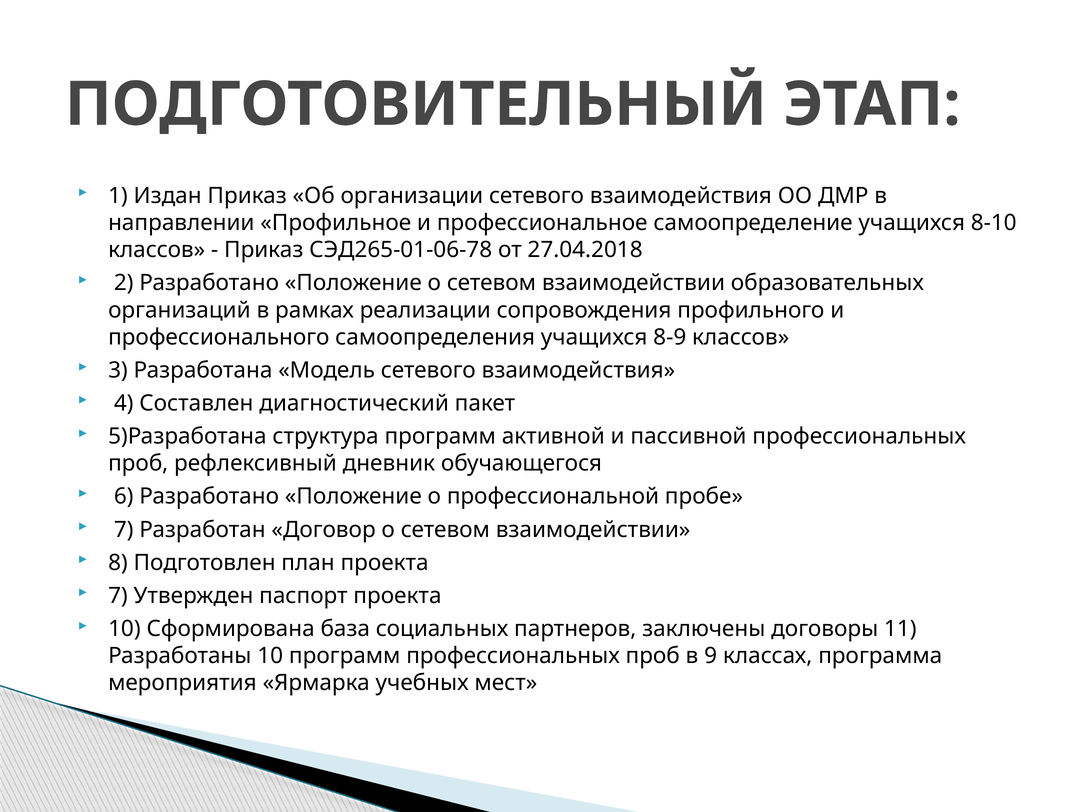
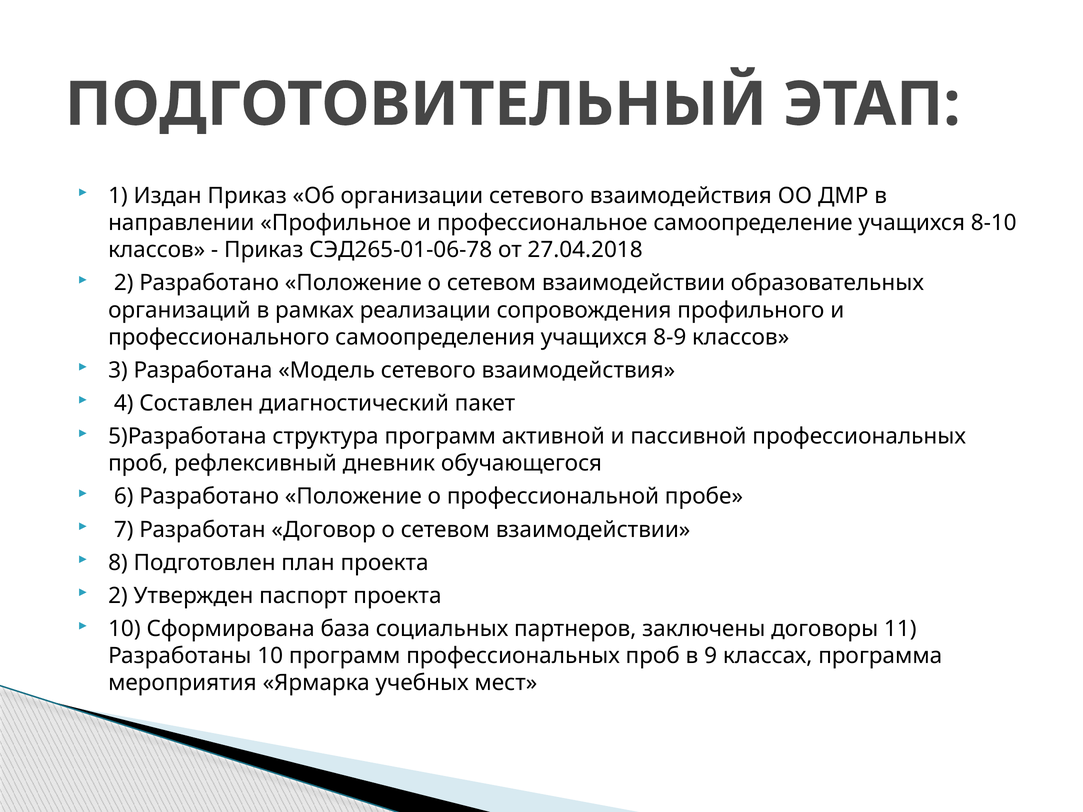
7 at (118, 596): 7 -> 2
